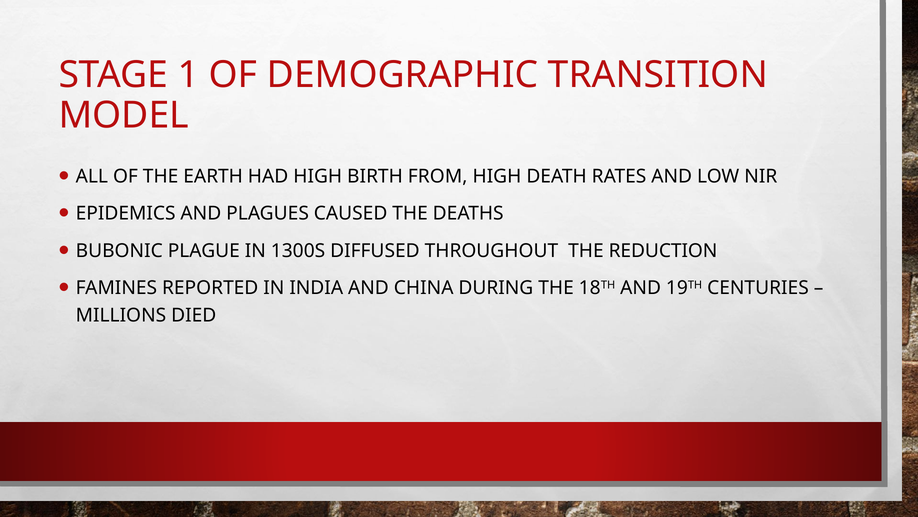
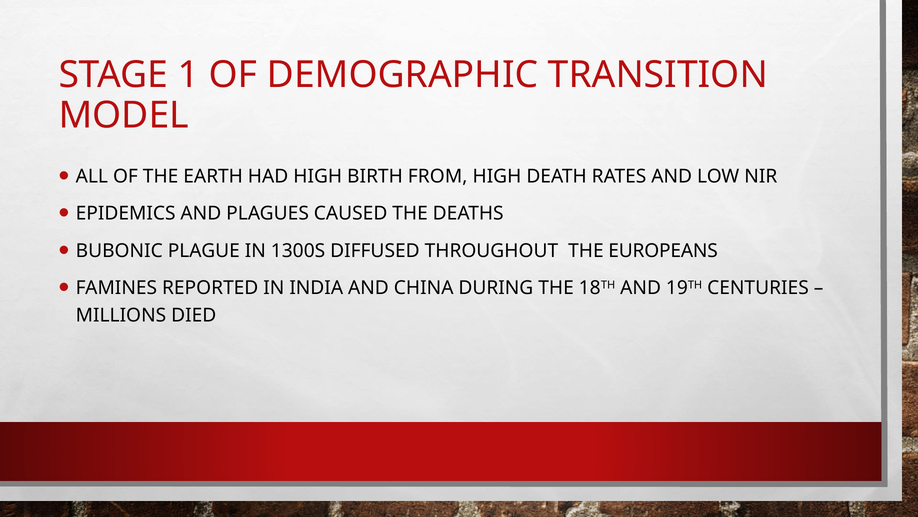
REDUCTION: REDUCTION -> EUROPEANS
